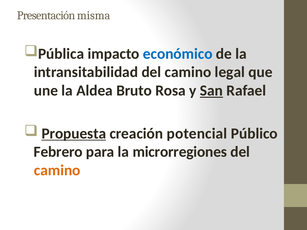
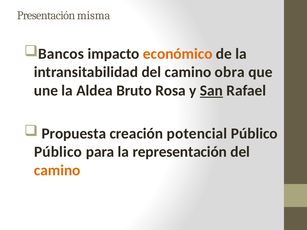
Pública: Pública -> Bancos
económico colour: blue -> orange
legal: legal -> obra
Propuesta underline: present -> none
Febrero at (58, 152): Febrero -> Público
microrregiones: microrregiones -> representación
